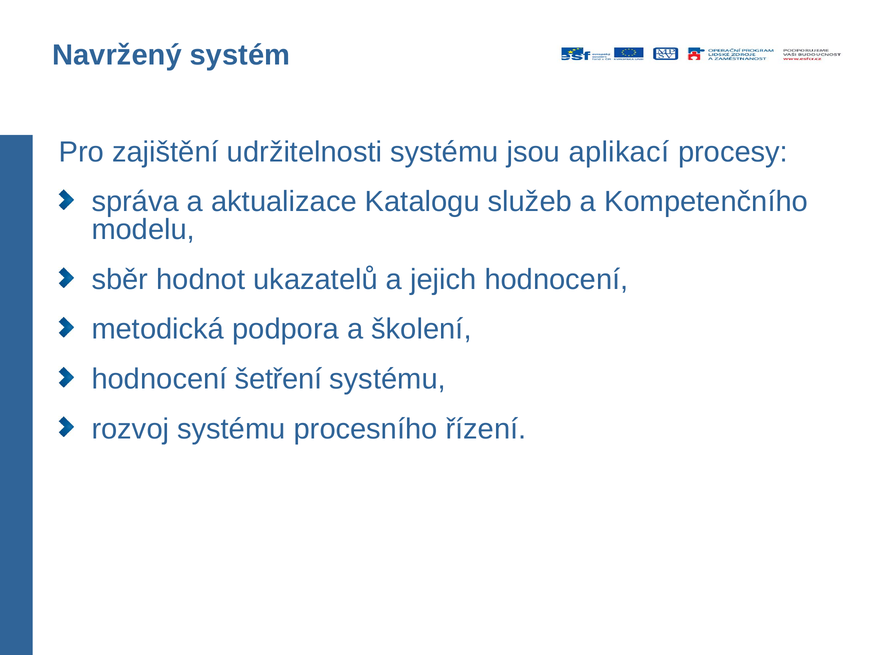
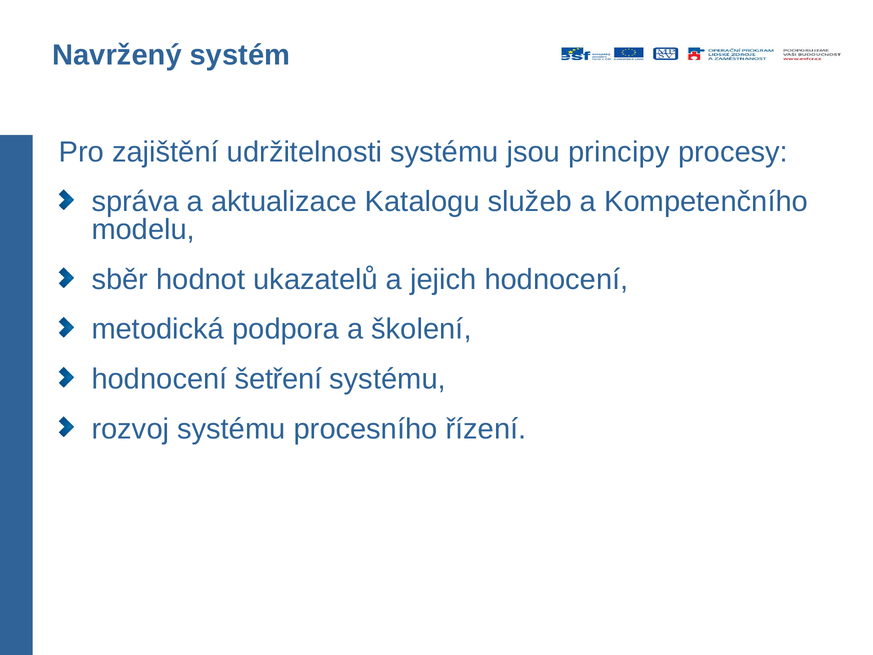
aplikací: aplikací -> principy
